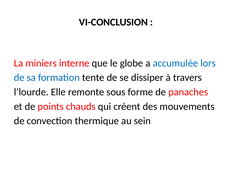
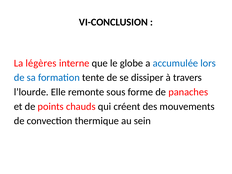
miniers: miniers -> légères
